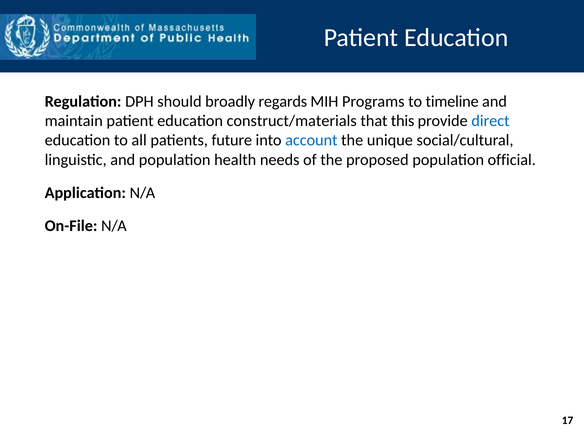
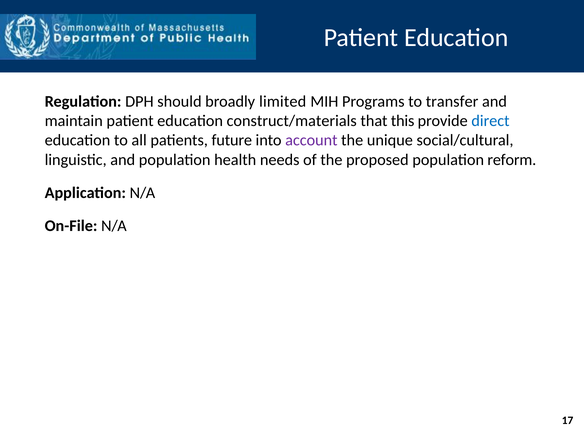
regards: regards -> limited
timeline: timeline -> transfer
account colour: blue -> purple
official: official -> reform
